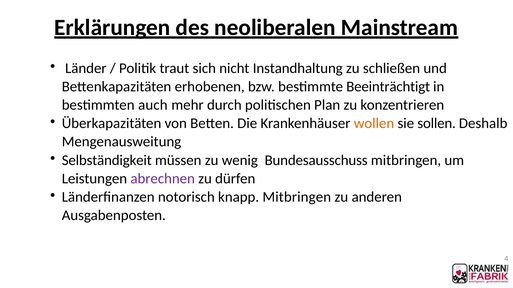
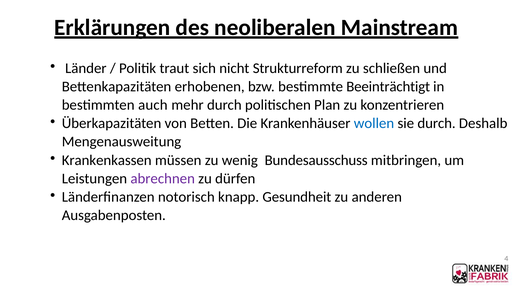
Instandhaltung: Instandhaltung -> Strukturreform
wollen colour: orange -> blue
sie sollen: sollen -> durch
Selbständigkeit: Selbständigkeit -> Krankenkassen
knapp Mitbringen: Mitbringen -> Gesundheit
